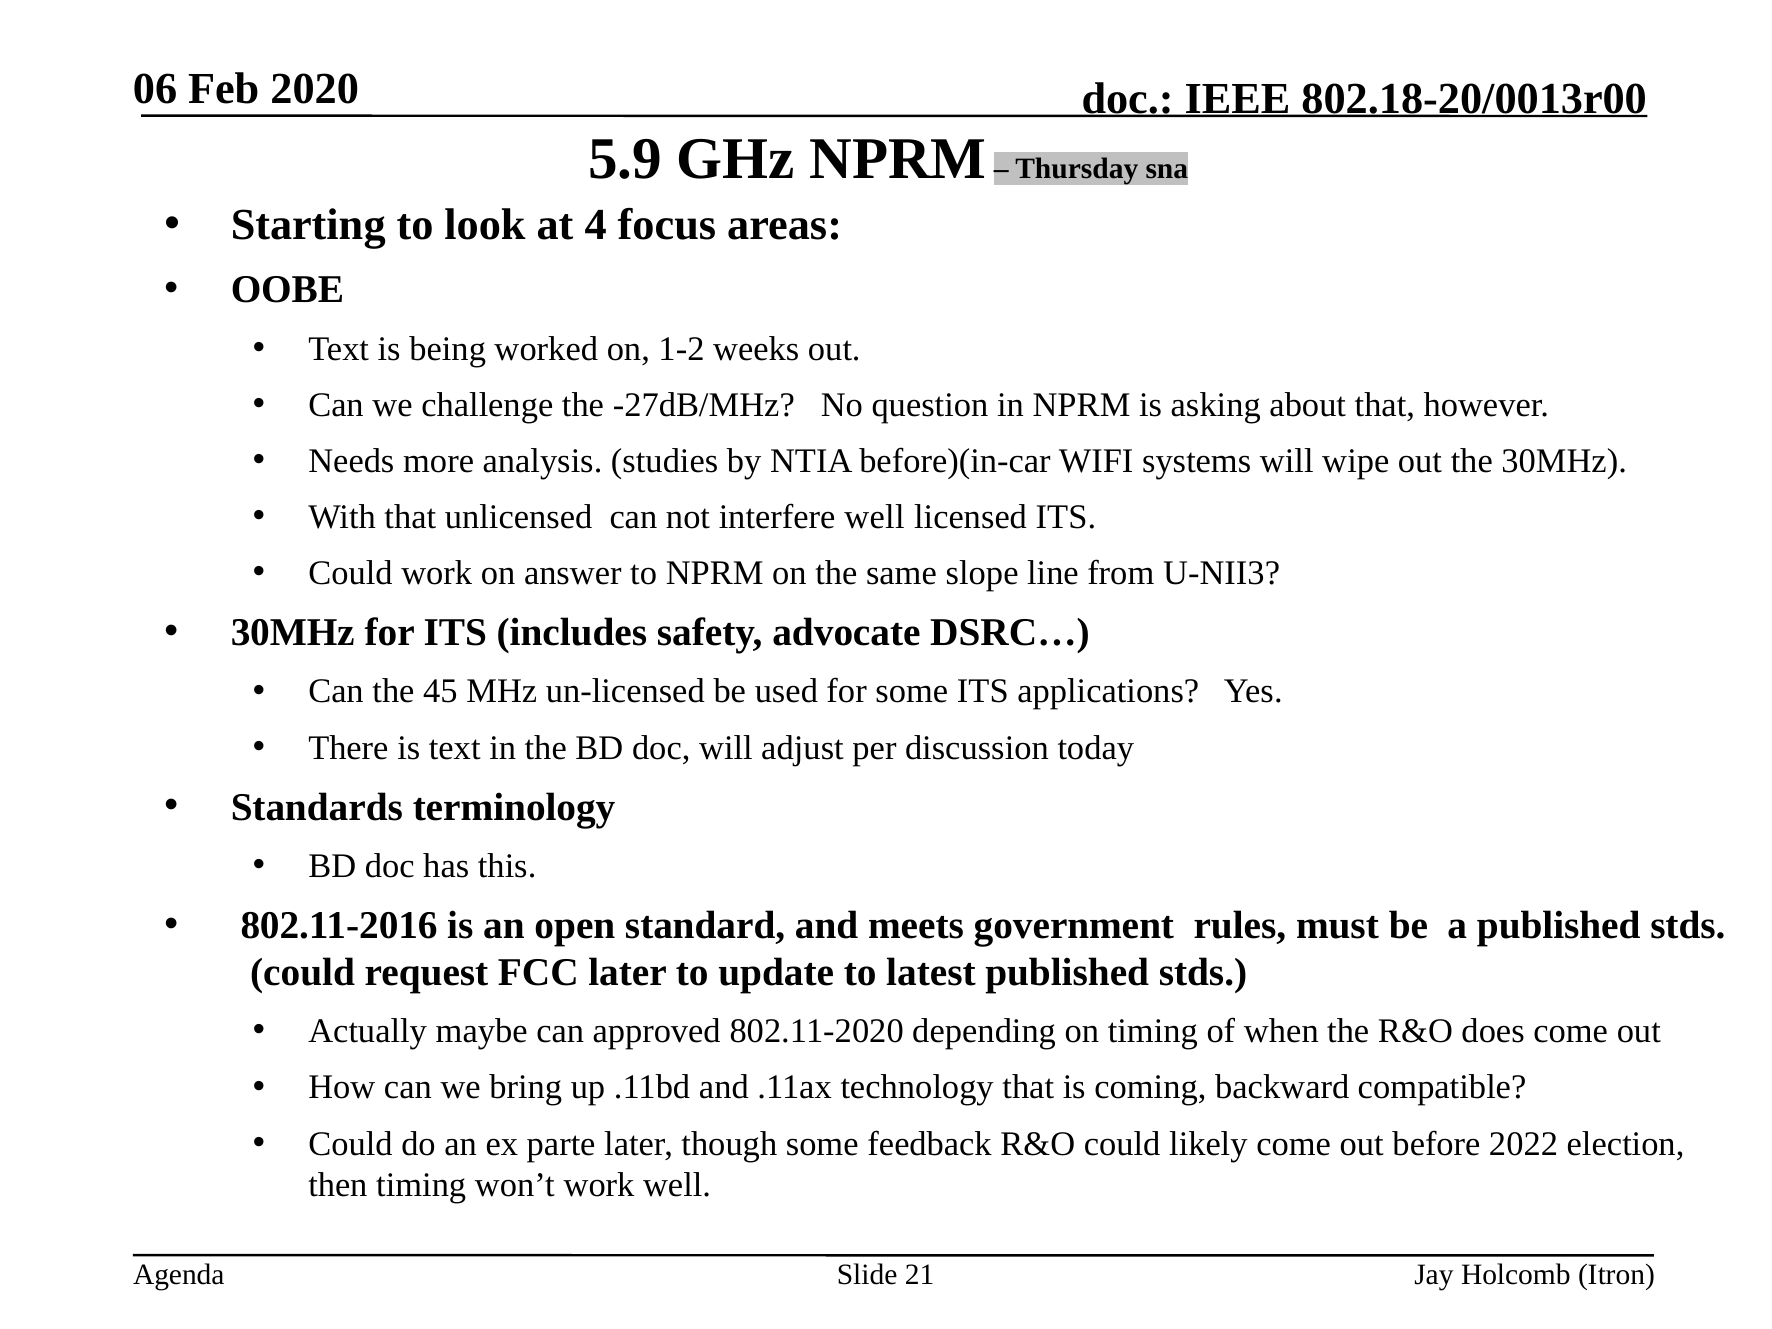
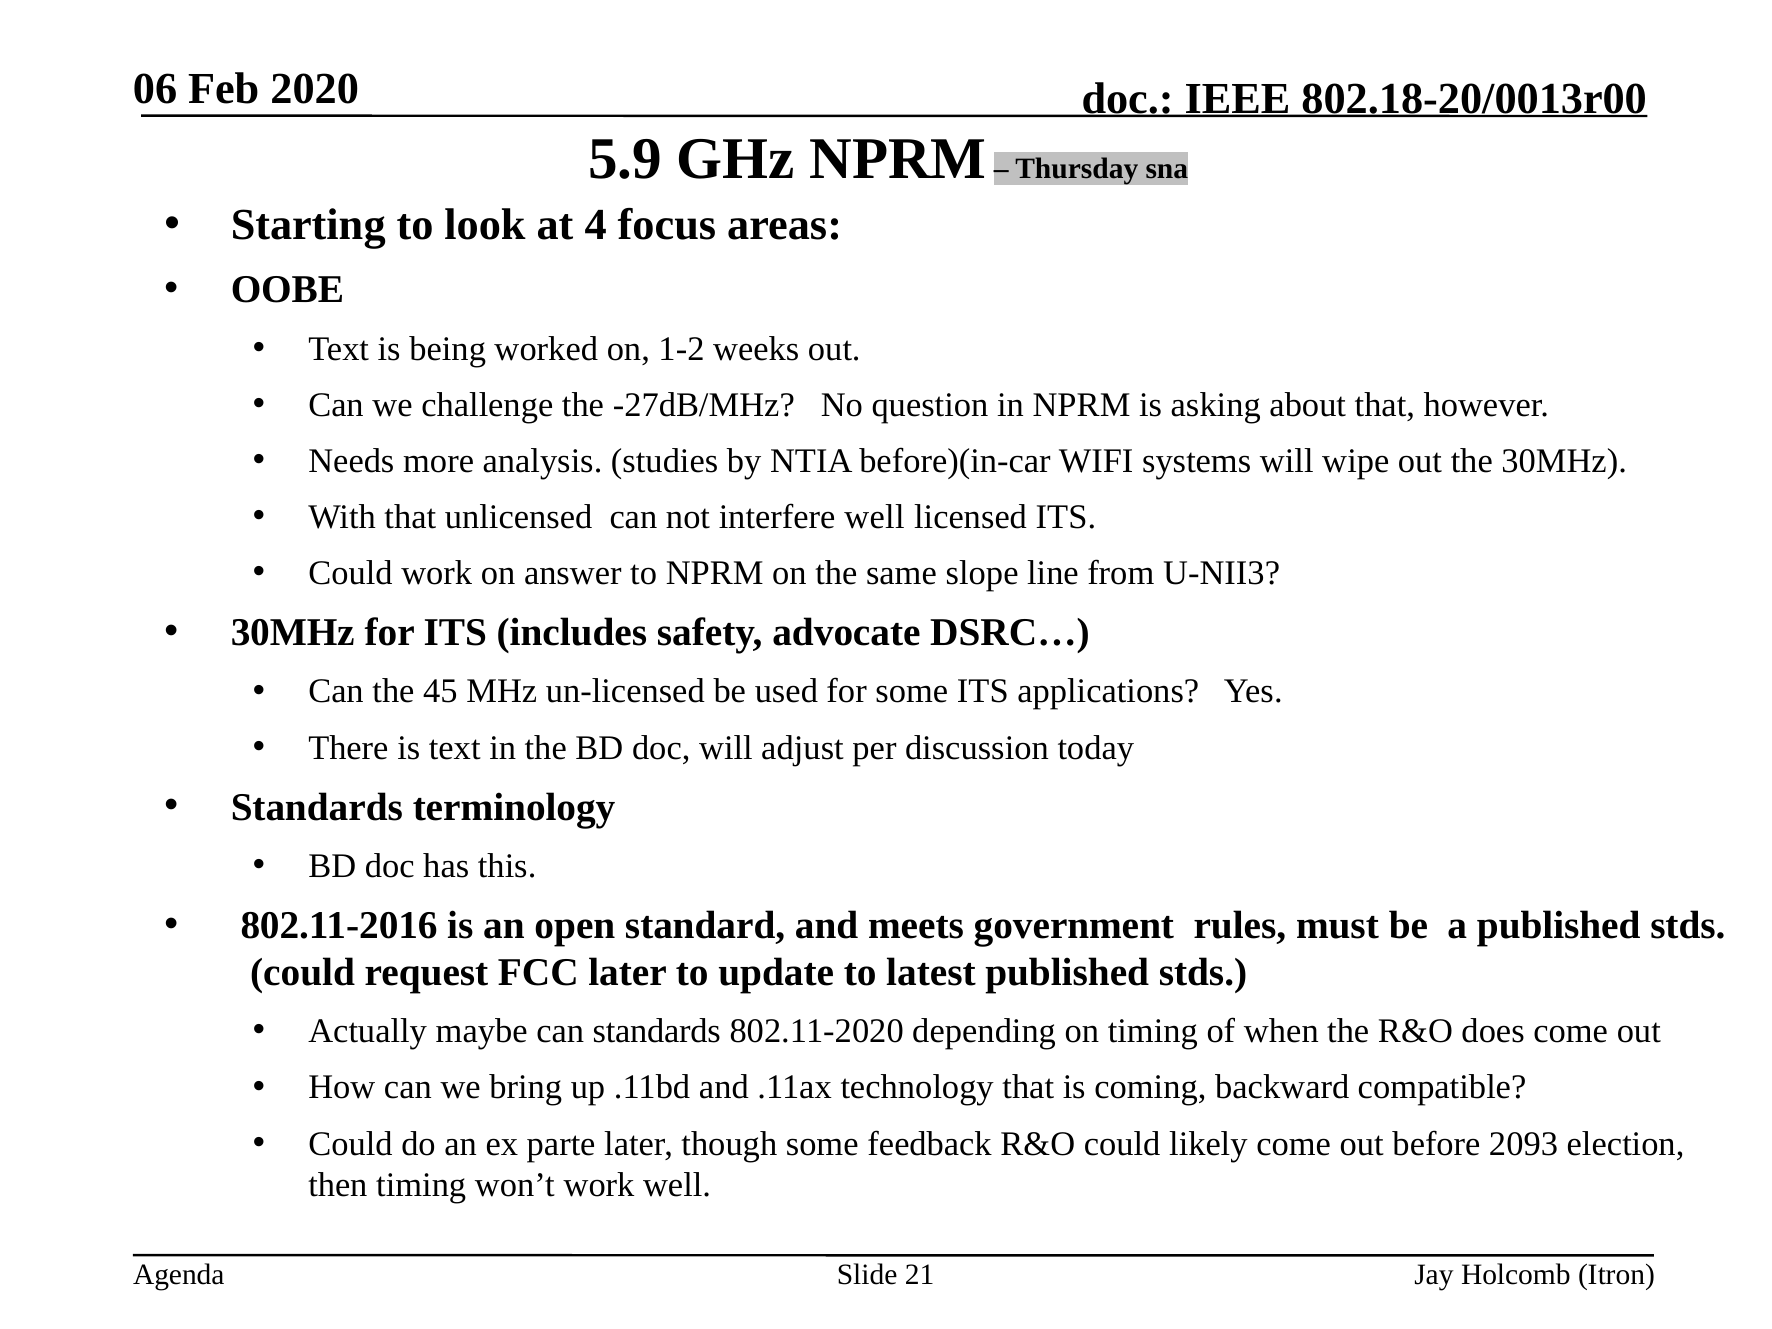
can approved: approved -> standards
2022: 2022 -> 2093
